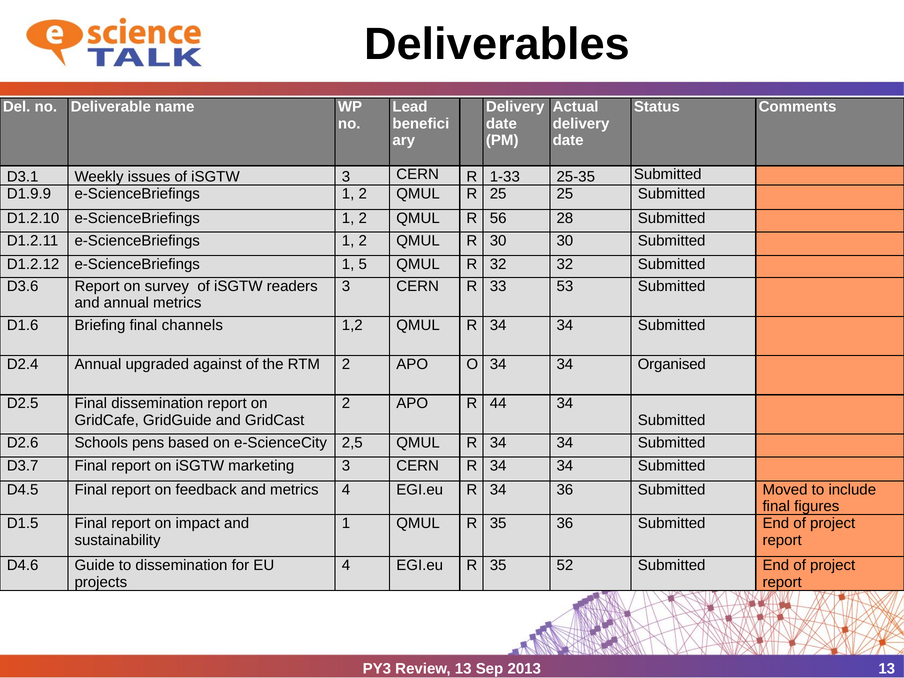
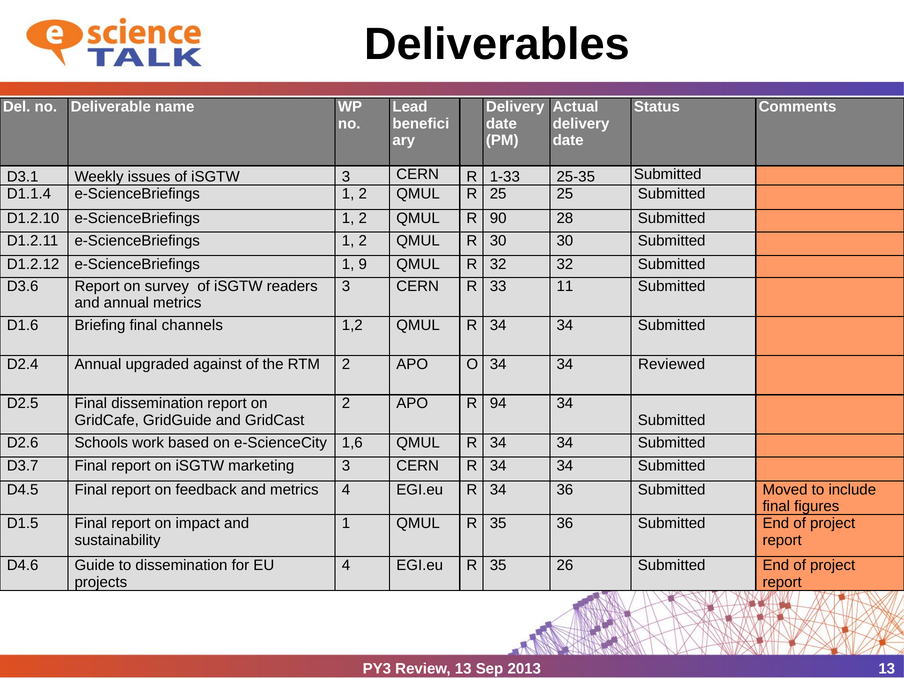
D1.9.9: D1.9.9 -> D1.1.4
56: 56 -> 90
5: 5 -> 9
53: 53 -> 11
Organised: Organised -> Reviewed
44: 44 -> 94
pens: pens -> work
2,5: 2,5 -> 1,6
52: 52 -> 26
